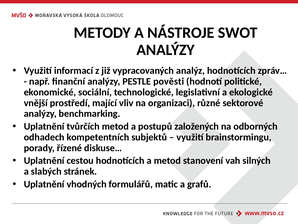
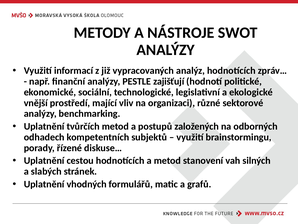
pověsti: pověsti -> zajišťují
